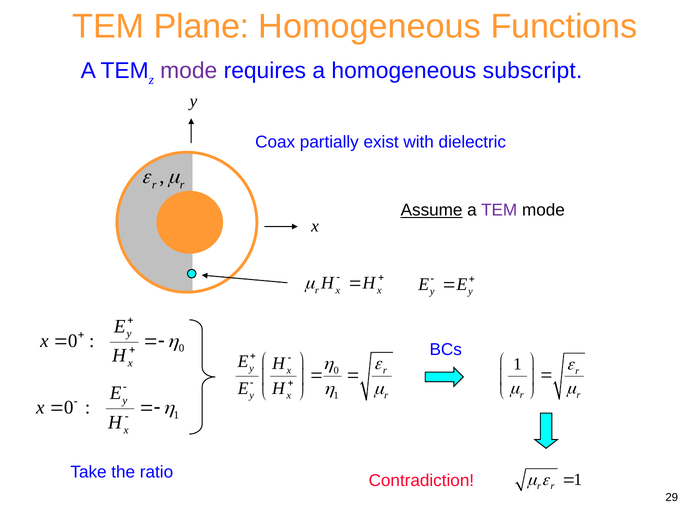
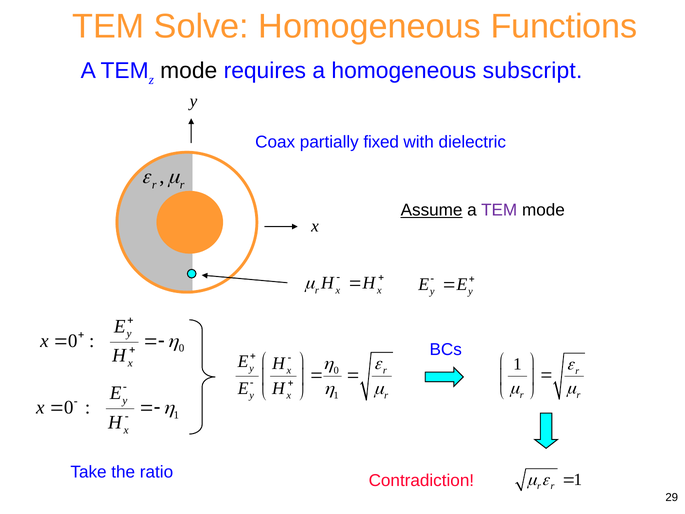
Plane: Plane -> Solve
mode at (189, 71) colour: purple -> black
exist: exist -> fixed
